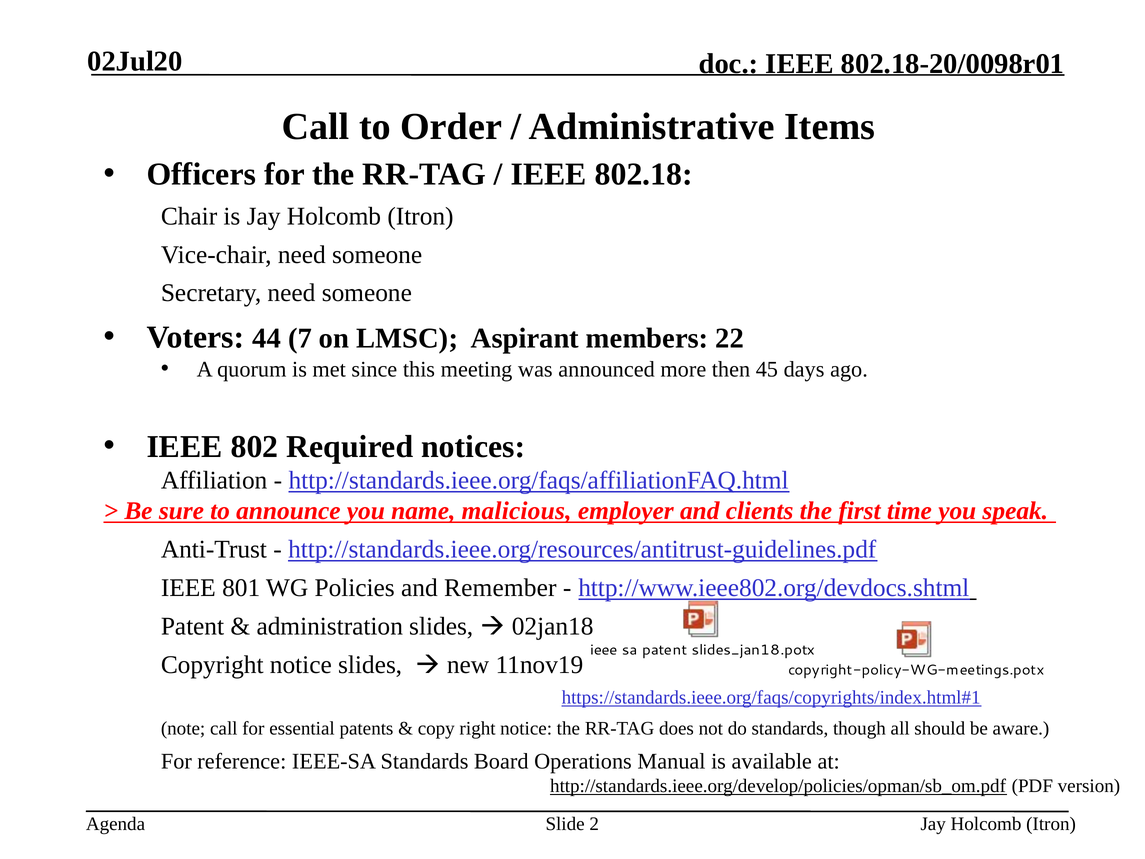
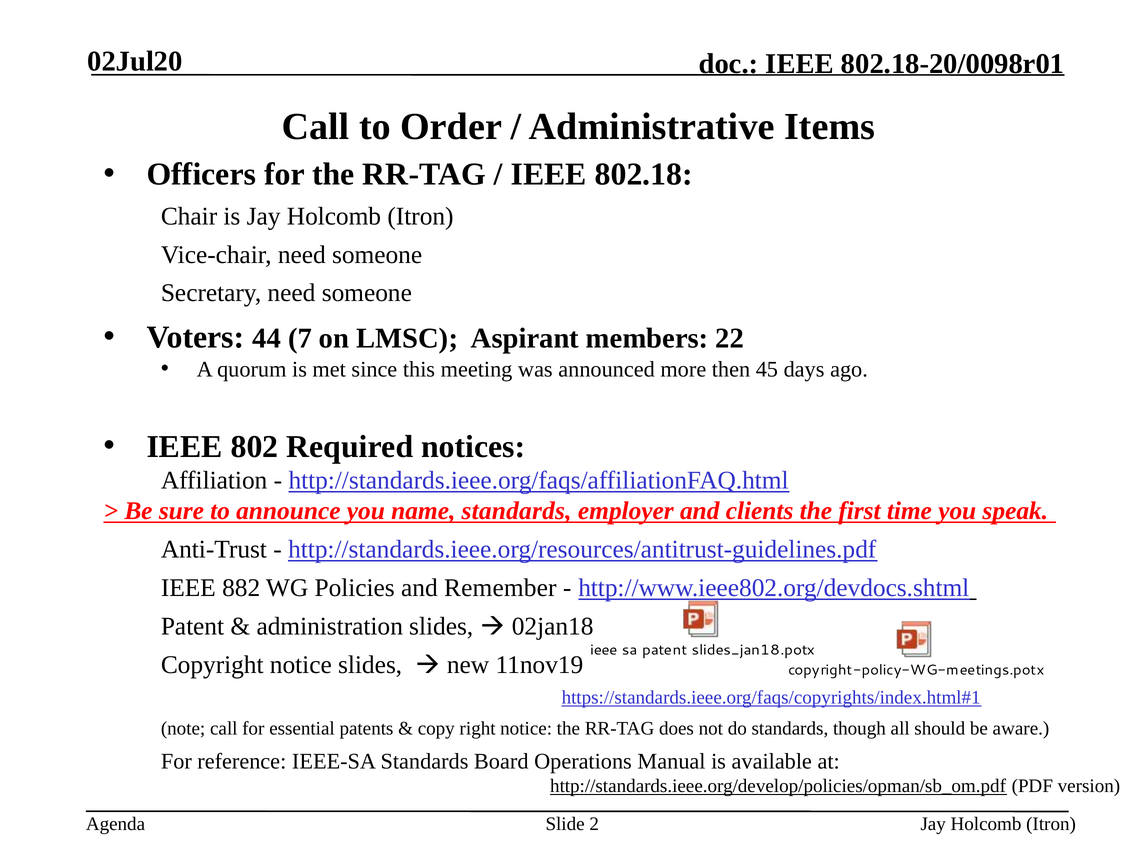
name malicious: malicious -> standards
801: 801 -> 882
